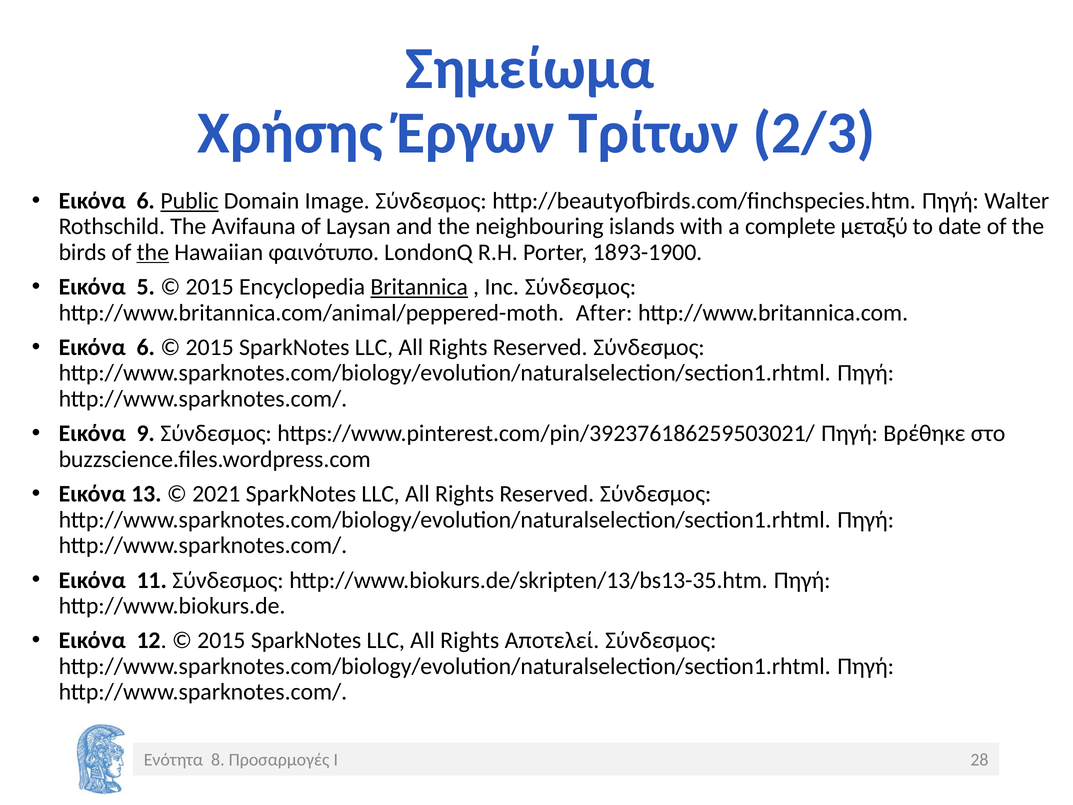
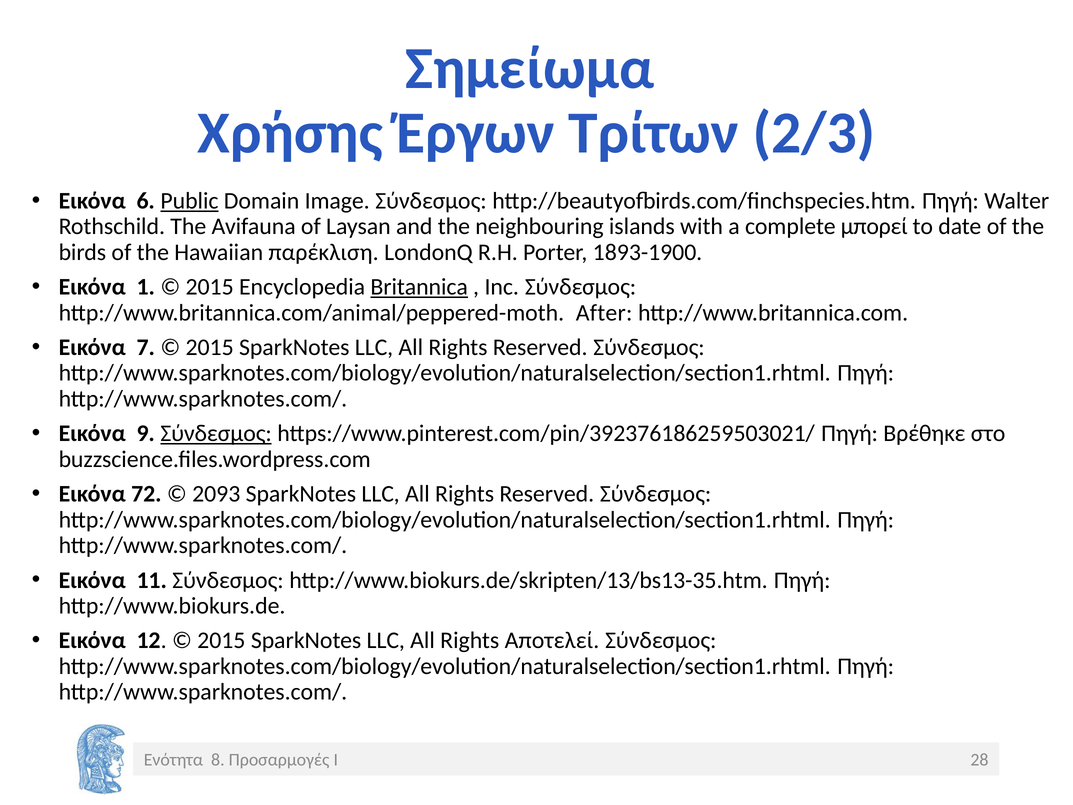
μεταξύ: μεταξύ -> μπορεί
the at (153, 252) underline: present -> none
φαινότυπο: φαινότυπο -> παρέκλιση
5: 5 -> 1
6 at (146, 347): 6 -> 7
Σύνδεσμος at (216, 433) underline: none -> present
13: 13 -> 72
2021: 2021 -> 2093
